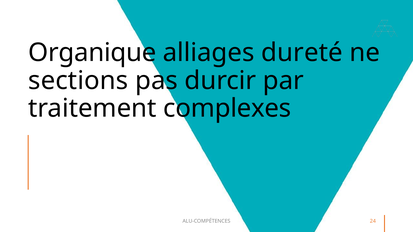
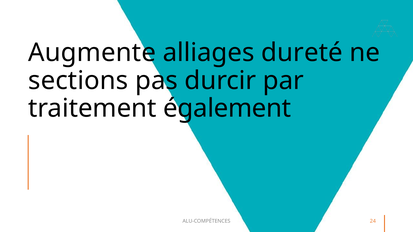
Organique: Organique -> Augmente
complexes: complexes -> également
